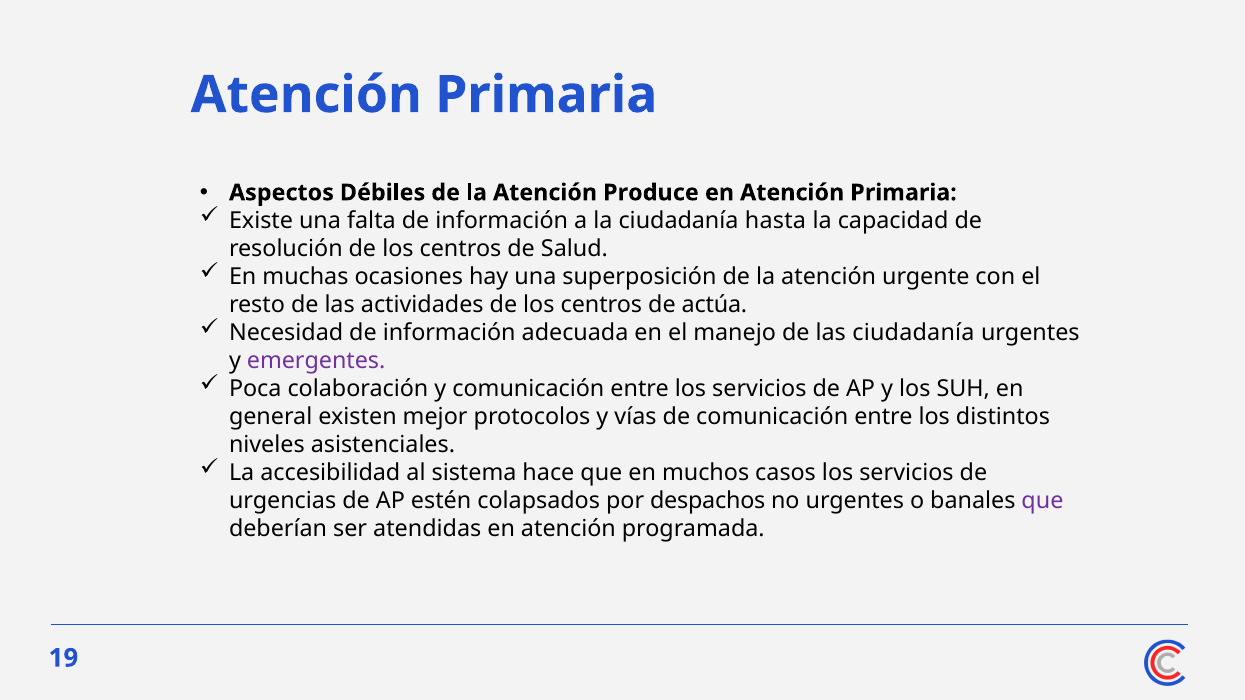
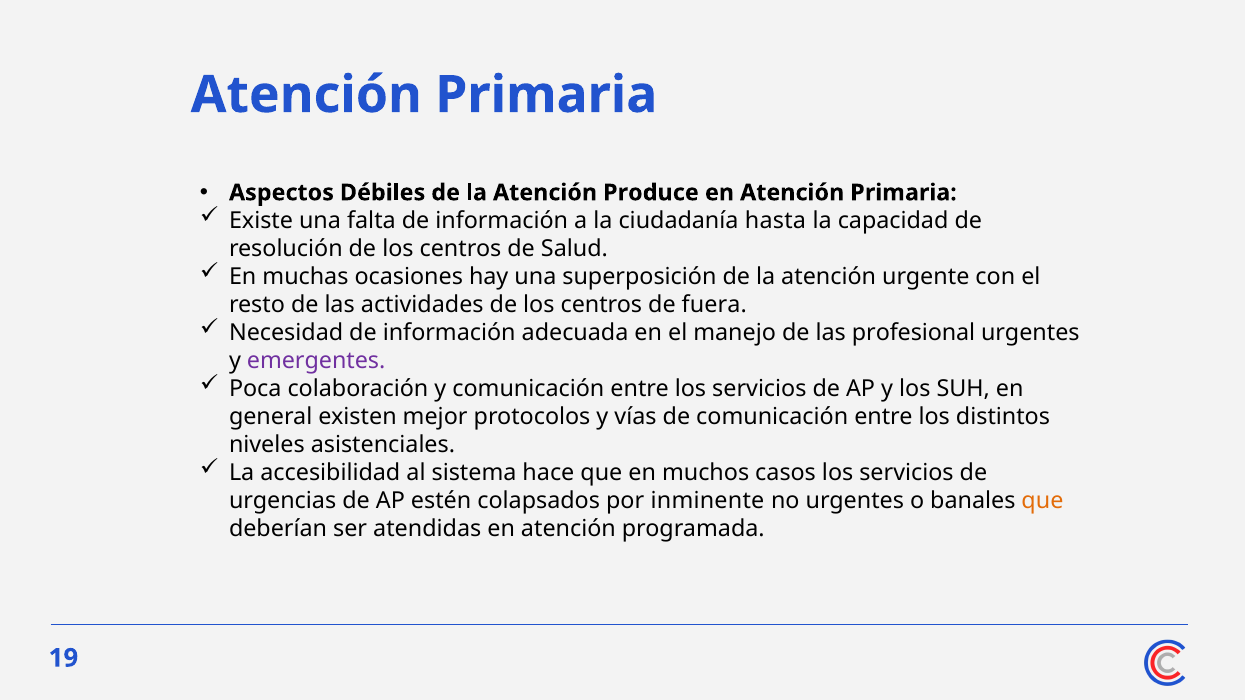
actúa: actúa -> fuera
las ciudadanía: ciudadanía -> profesional
despachos: despachos -> inminente
que at (1042, 501) colour: purple -> orange
